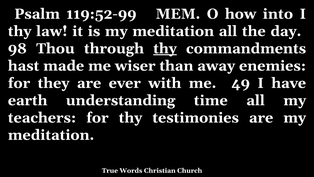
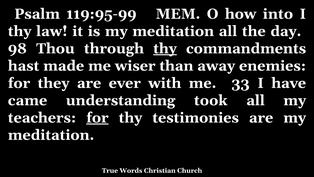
119:52-99: 119:52-99 -> 119:95-99
49: 49 -> 33
earth: earth -> came
time: time -> took
for at (97, 118) underline: none -> present
